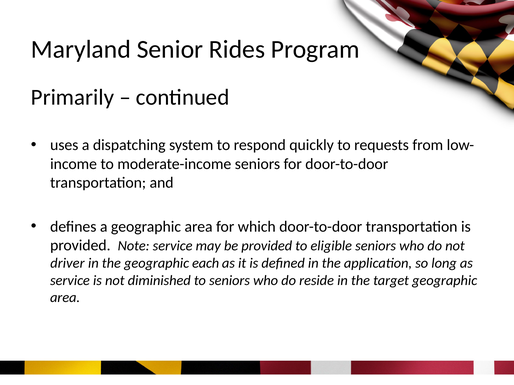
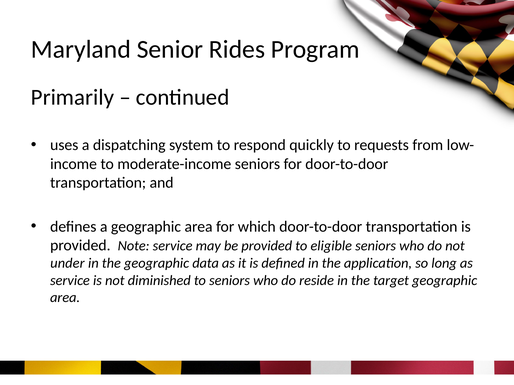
driver: driver -> under
each: each -> data
